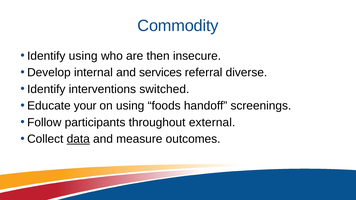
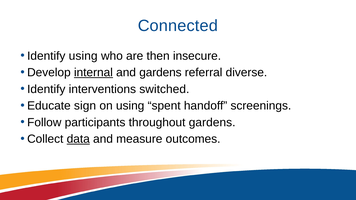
Commodity: Commodity -> Connected
internal underline: none -> present
and services: services -> gardens
your: your -> sign
foods: foods -> spent
throughout external: external -> gardens
